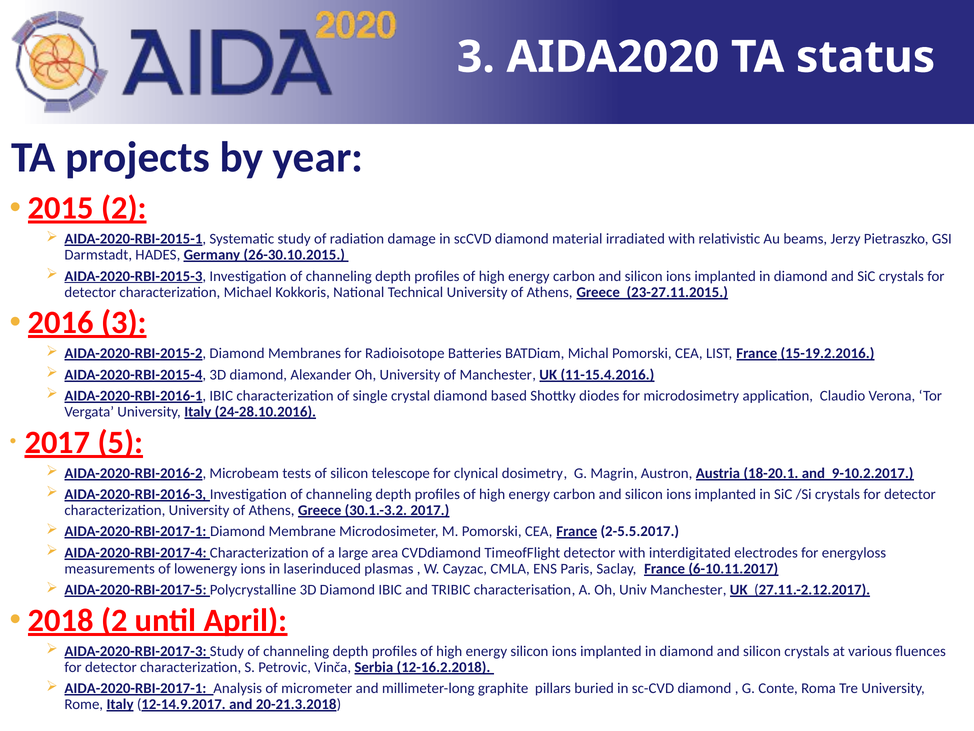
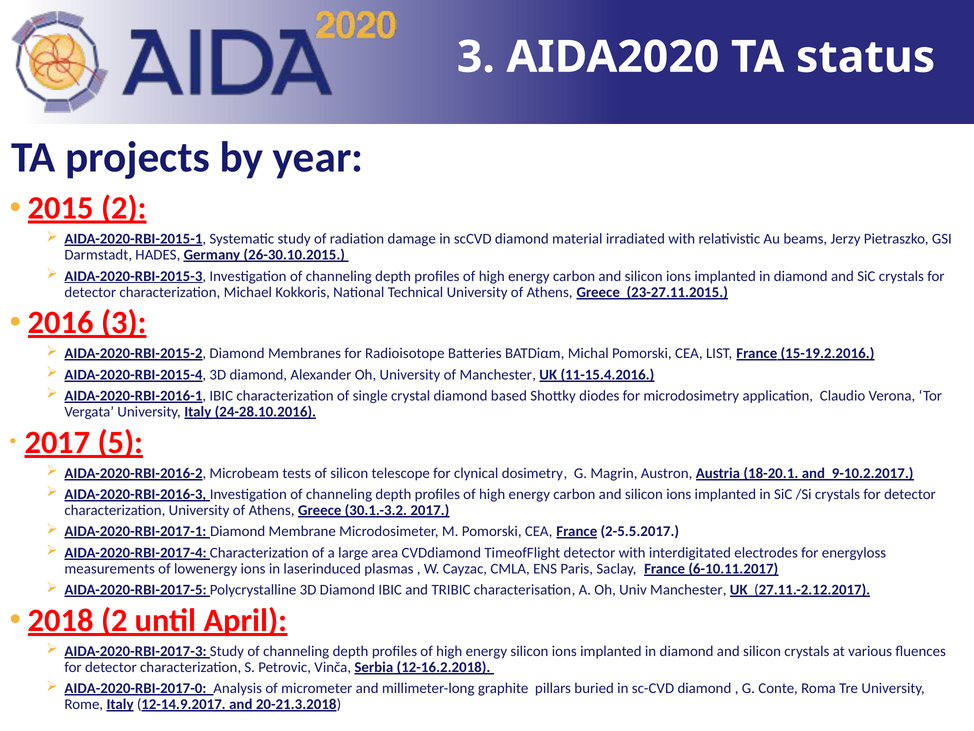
AIDA-2020-RBI-2017-1 at (135, 688): AIDA-2020-RBI-2017-1 -> AIDA-2020-RBI-2017-0
